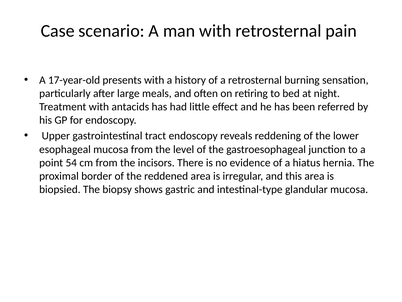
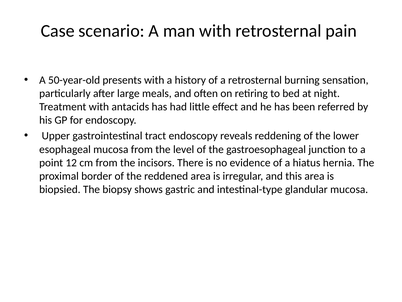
17-year-old: 17-year-old -> 50-year-old
54: 54 -> 12
